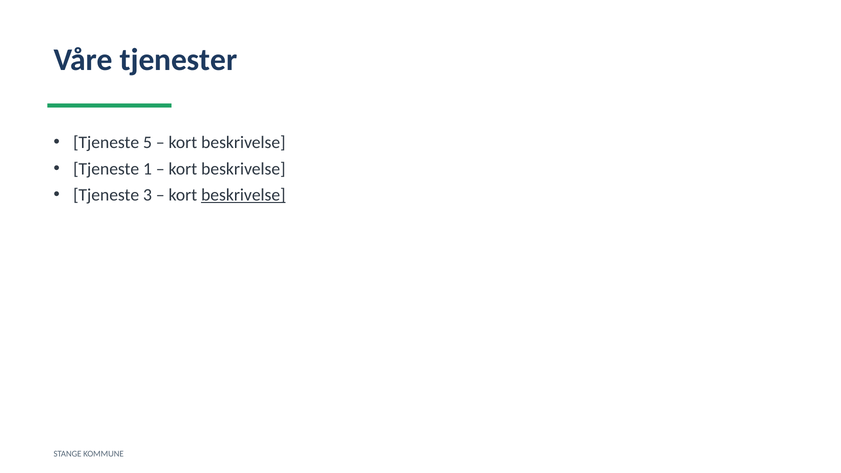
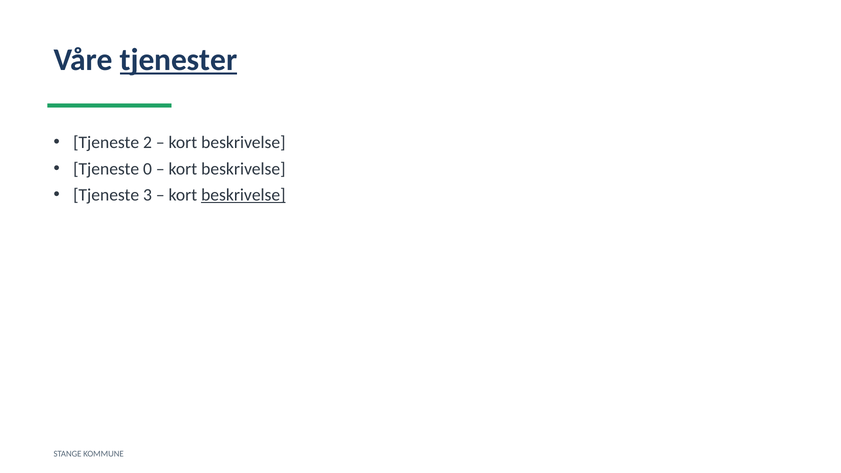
tjenester underline: none -> present
5: 5 -> 2
1: 1 -> 0
